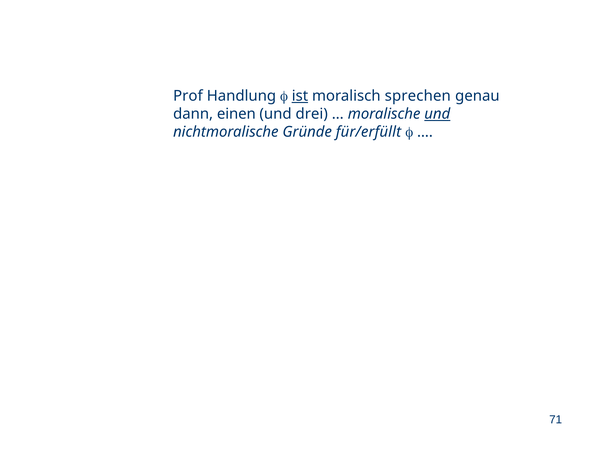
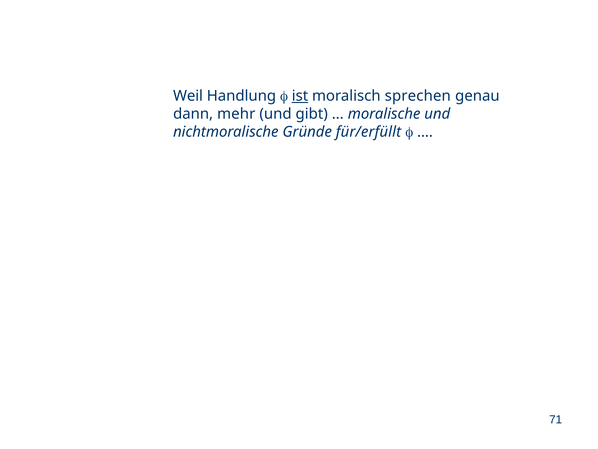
Prof: Prof -> Weil
einen: einen -> mehr
drei: drei -> gibt
und at (437, 114) underline: present -> none
